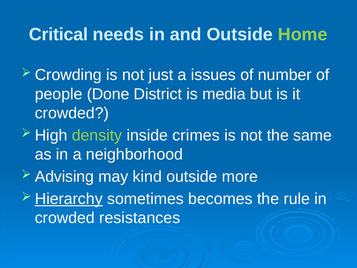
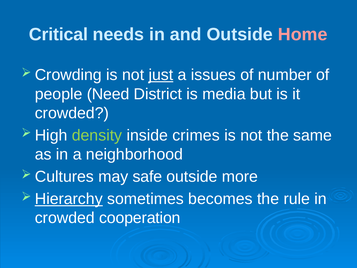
Home colour: light green -> pink
just underline: none -> present
Done: Done -> Need
Advising: Advising -> Cultures
kind: kind -> safe
resistances: resistances -> cooperation
